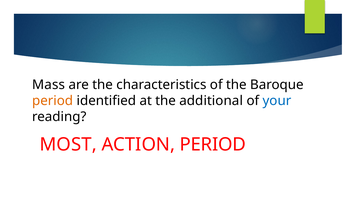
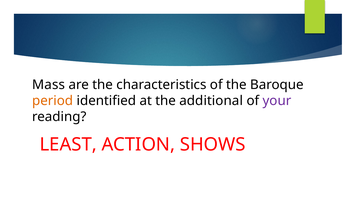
your colour: blue -> purple
MOST: MOST -> LEAST
ACTION PERIOD: PERIOD -> SHOWS
